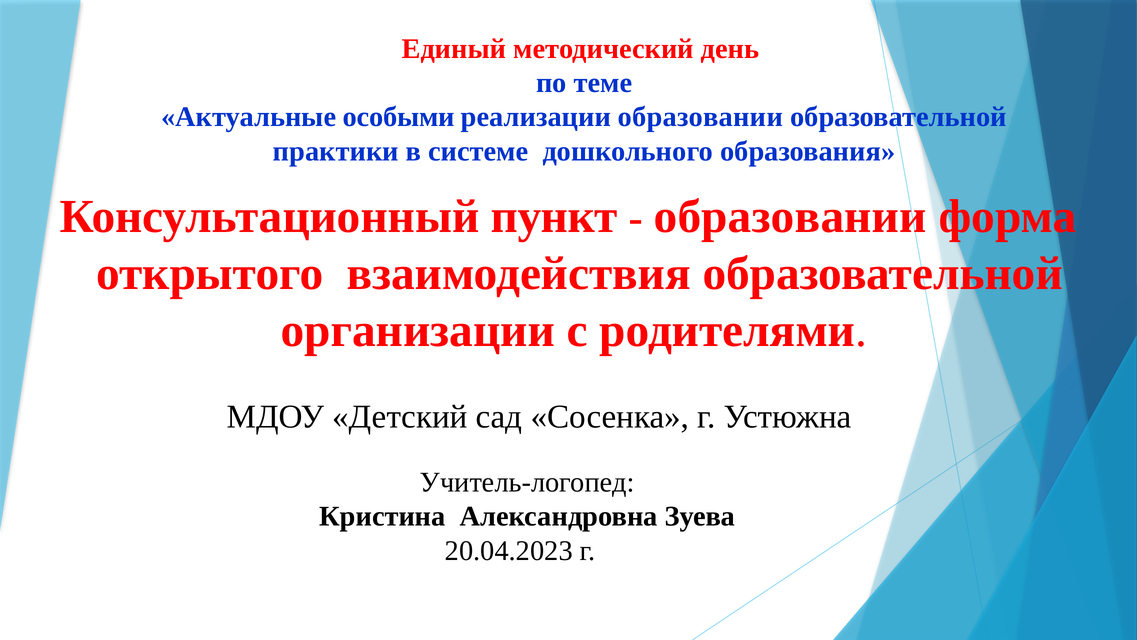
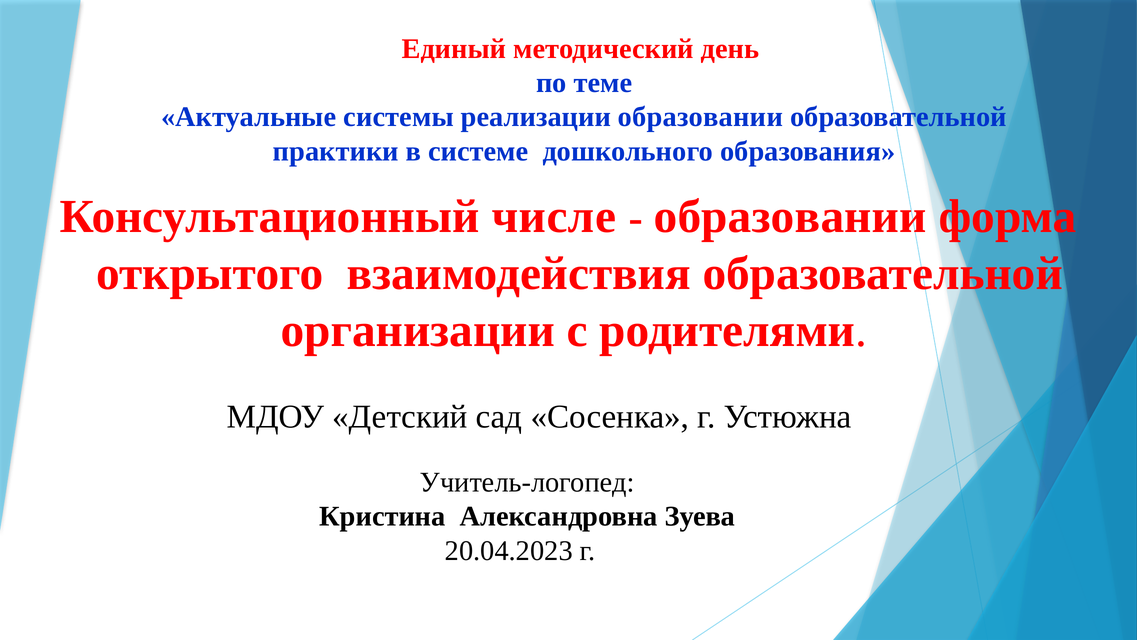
особыми: особыми -> системы
пункт: пункт -> числе
